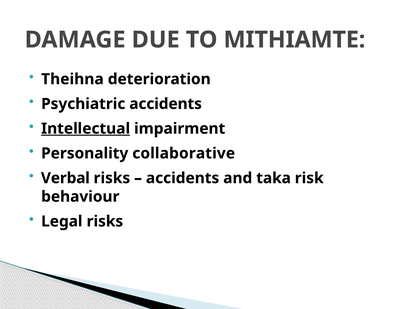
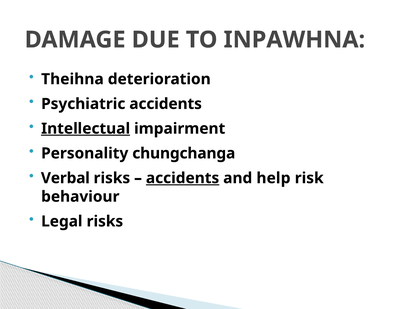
MITHIAMTE: MITHIAMTE -> INPAWHNA
collaborative: collaborative -> chungchanga
accidents at (183, 178) underline: none -> present
taka: taka -> help
